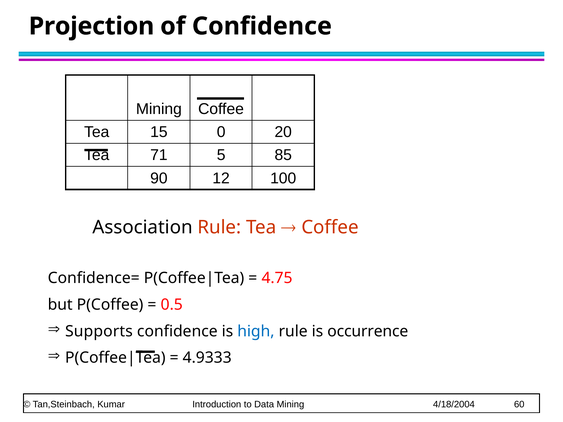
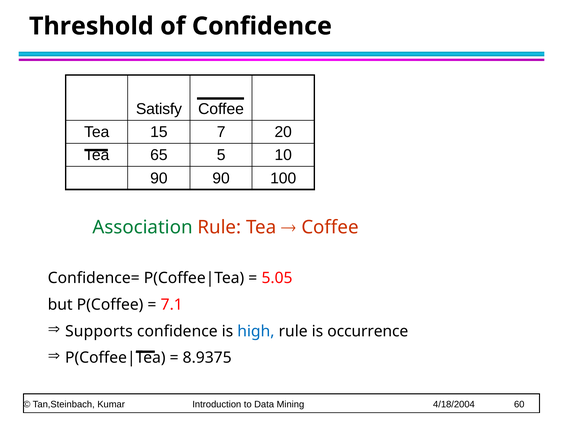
Projection: Projection -> Threshold
Mining at (159, 109): Mining -> Satisfy
0: 0 -> 7
71: 71 -> 65
85: 85 -> 10
90 12: 12 -> 90
Association colour: black -> green
4.75: 4.75 -> 5.05
0.5: 0.5 -> 7.1
4.9333: 4.9333 -> 8.9375
